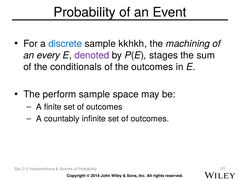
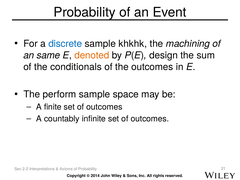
kkhkh: kkhkh -> khkhk
every: every -> same
denoted colour: purple -> orange
stages: stages -> design
